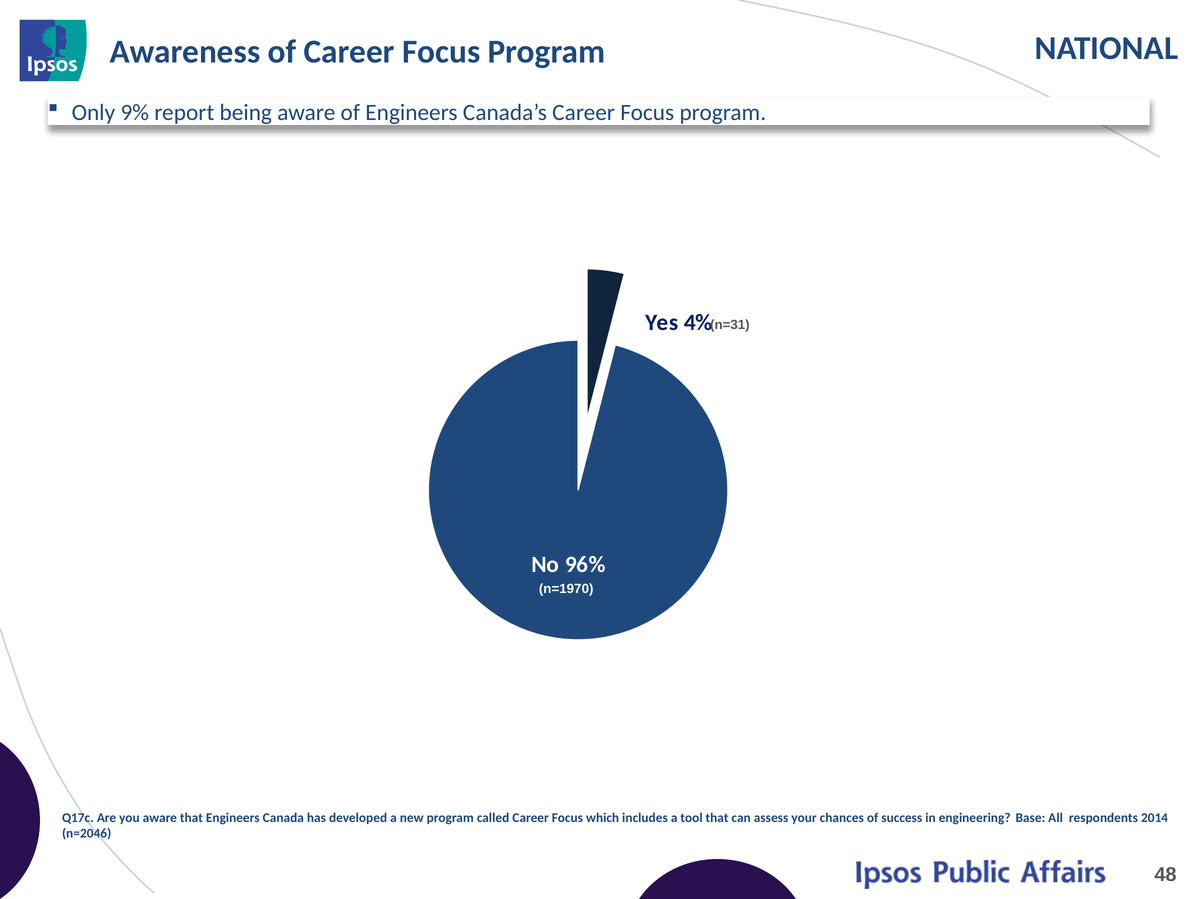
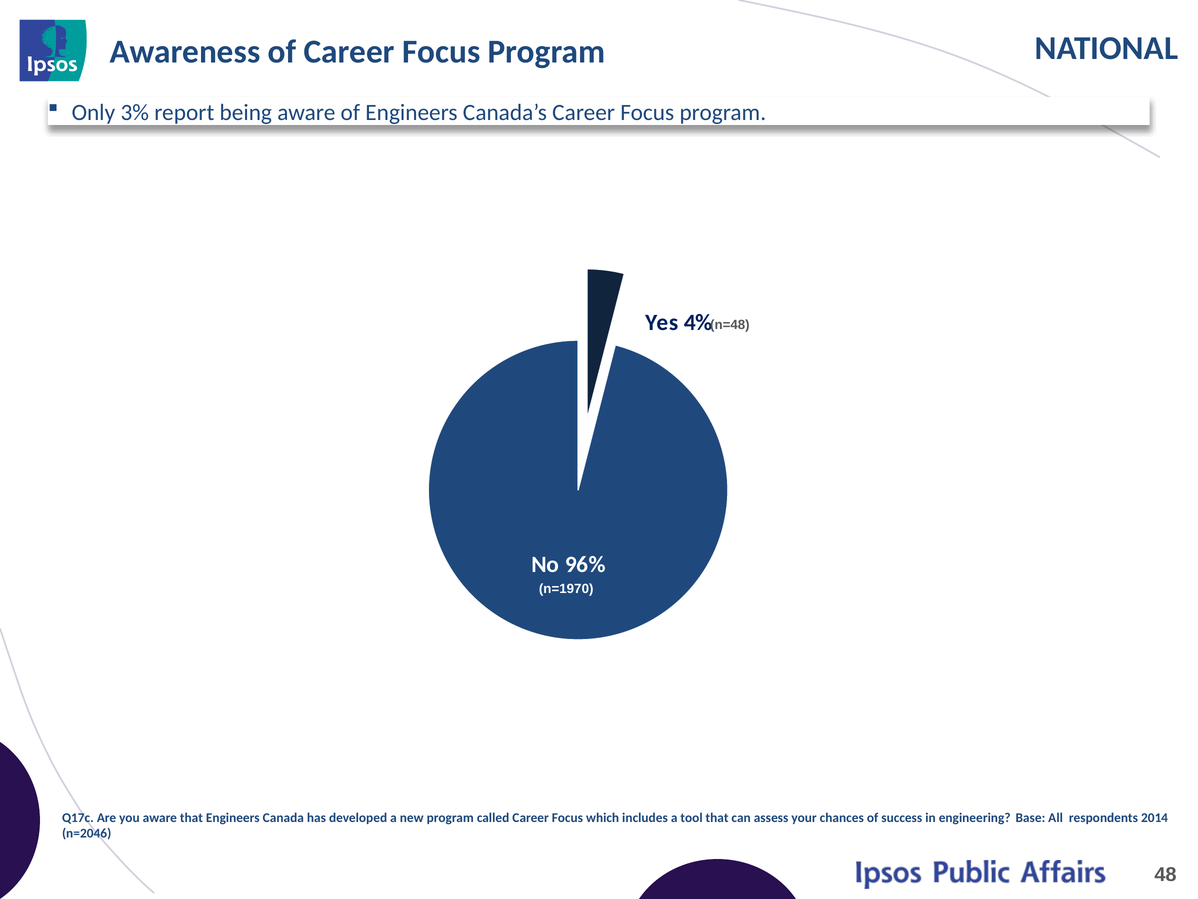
9%: 9% -> 3%
n=31: n=31 -> n=48
